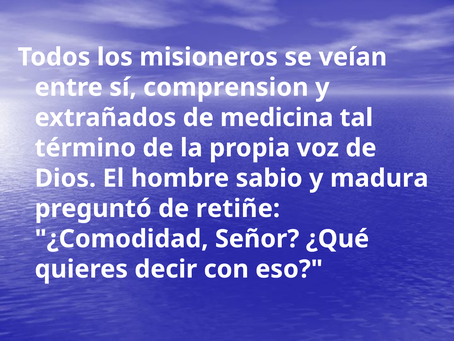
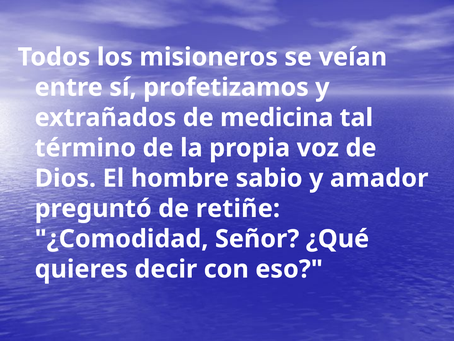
comprension: comprension -> profetizamos
madura: madura -> amador
